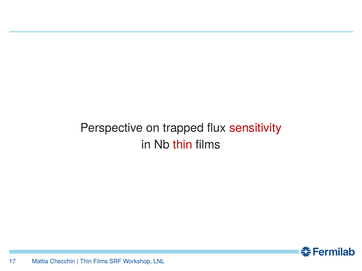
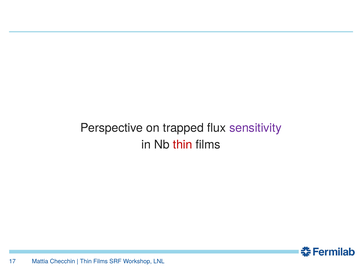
sensitivity colour: red -> purple
